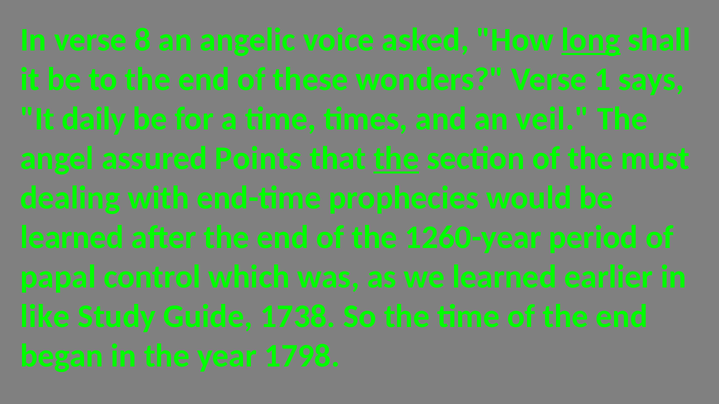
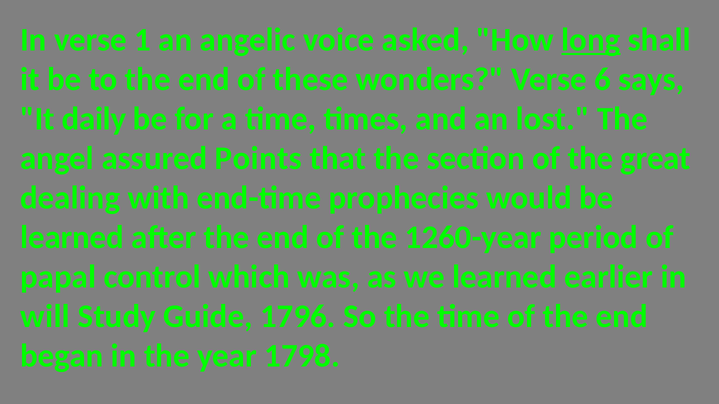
8: 8 -> 1
1: 1 -> 6
veil: veil -> lost
the at (396, 159) underline: present -> none
must: must -> great
like: like -> will
1738: 1738 -> 1796
